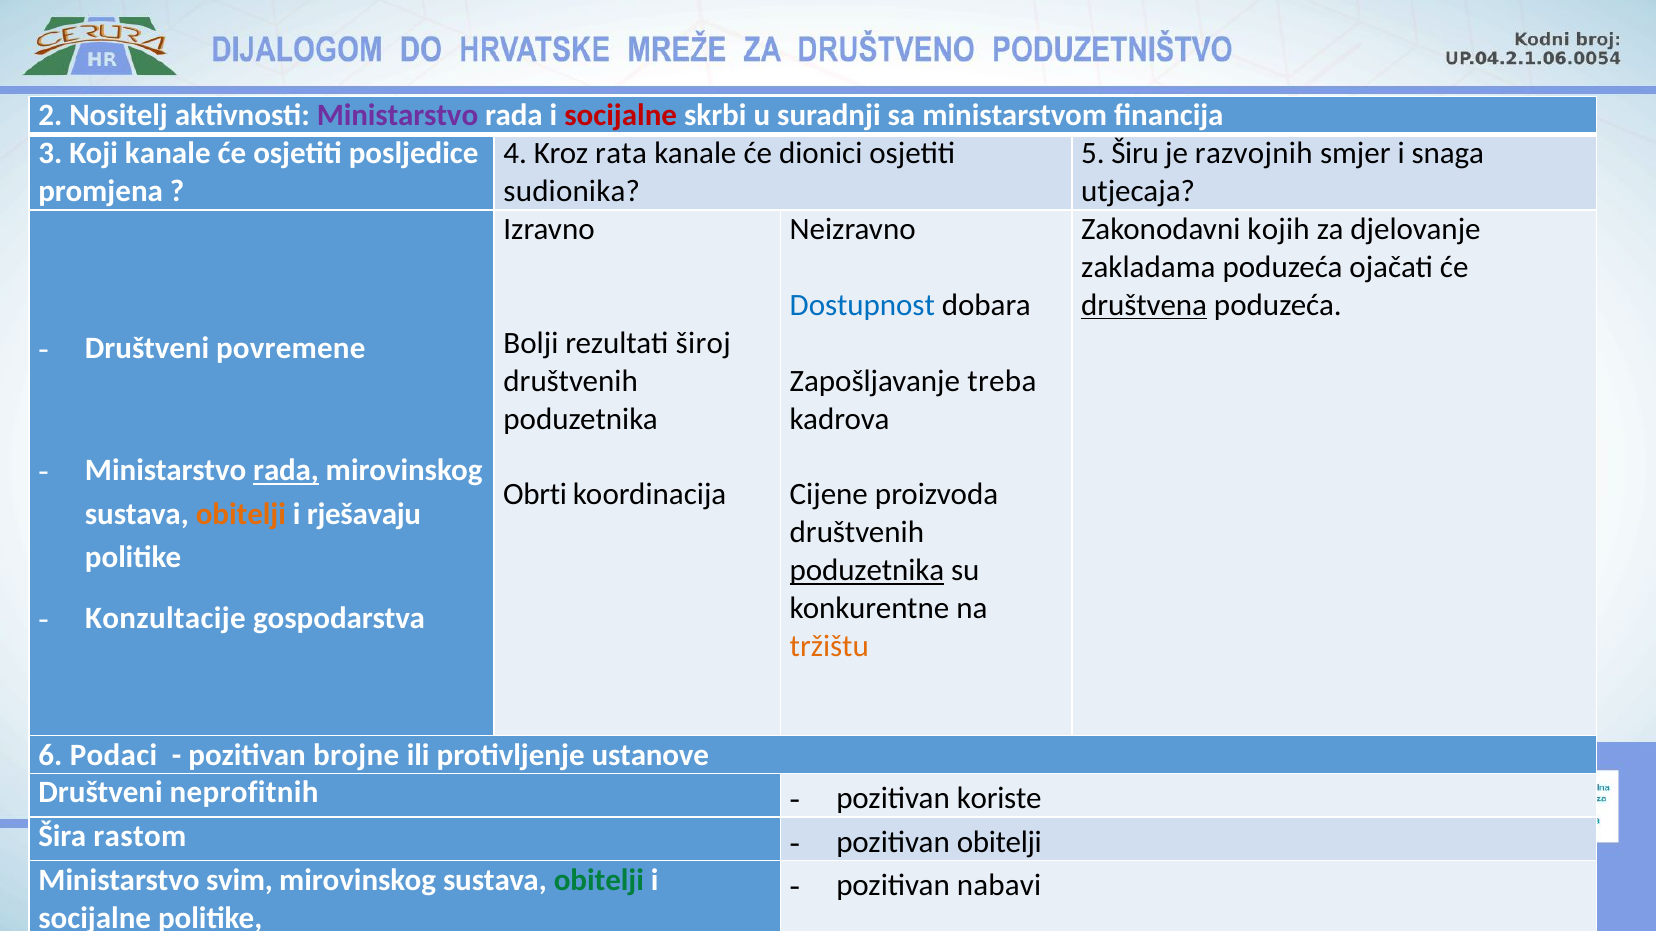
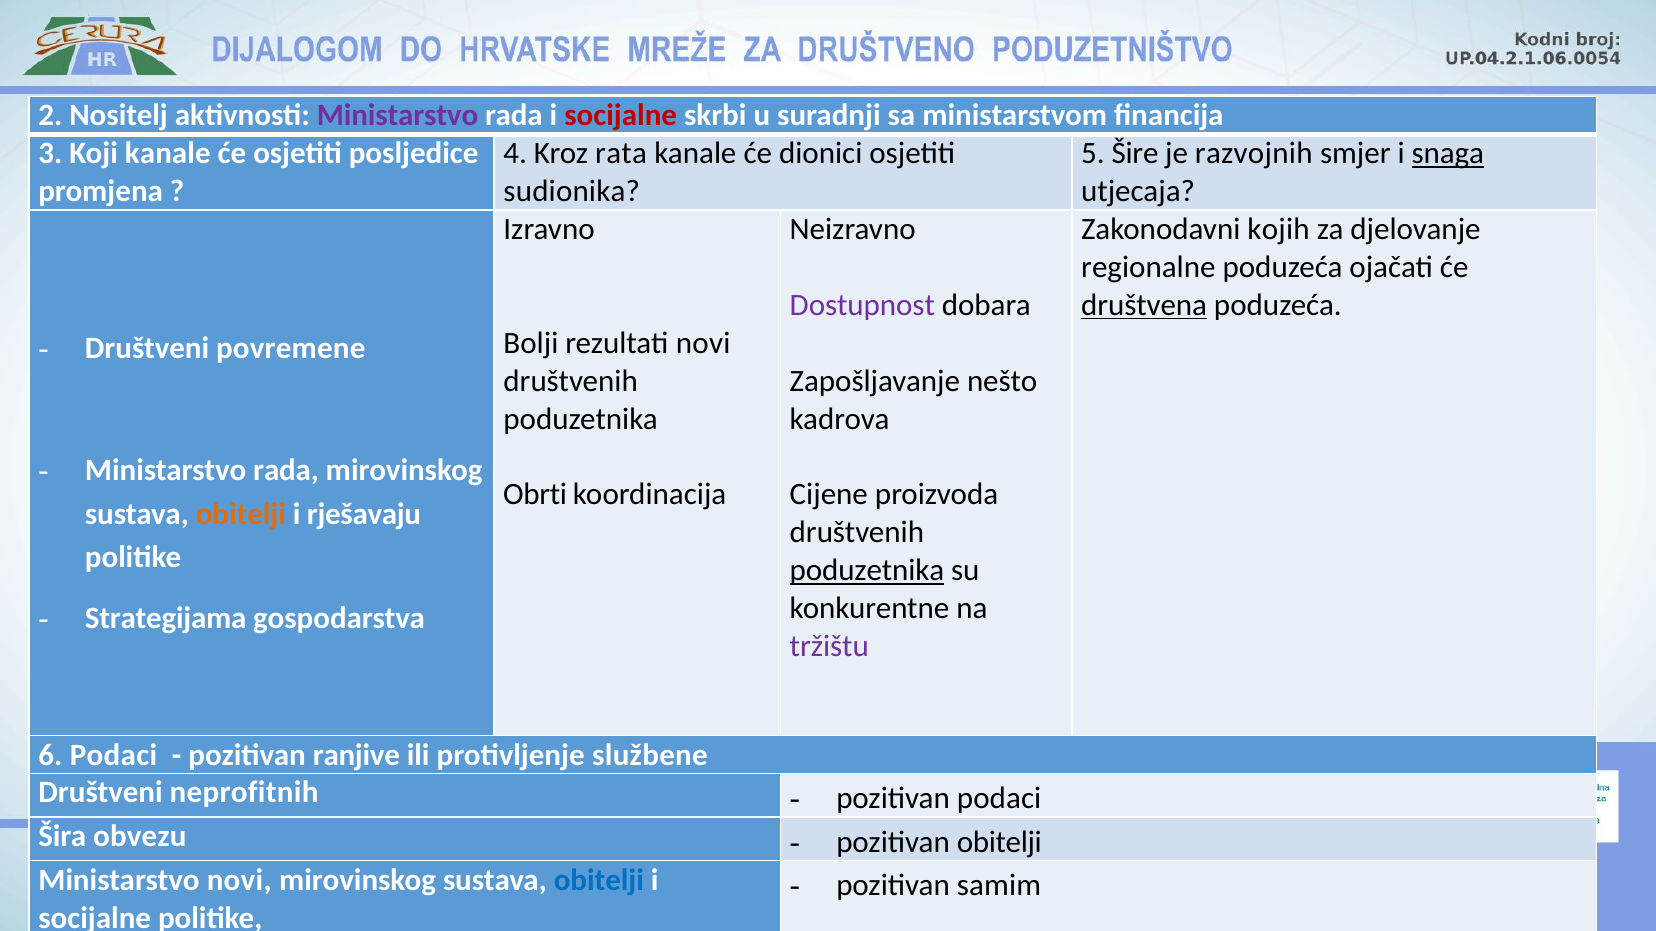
Širu: Širu -> Šire
snaga underline: none -> present
zakladama: zakladama -> regionalne
Dostupnost colour: blue -> purple
rezultati široj: široj -> novi
treba: treba -> nešto
rada at (286, 471) underline: present -> none
Konzultacije: Konzultacije -> Strategijama
tržištu colour: orange -> purple
brojne: brojne -> ranjive
ustanove: ustanove -> službene
pozitivan koriste: koriste -> podaci
rastom: rastom -> obvezu
Ministarstvo svim: svim -> novi
obitelji at (599, 880) colour: green -> blue
nabavi: nabavi -> samim
